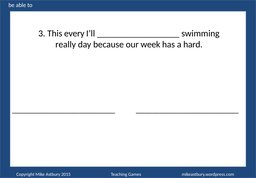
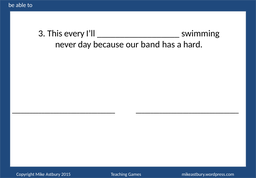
really: really -> never
week: week -> band
